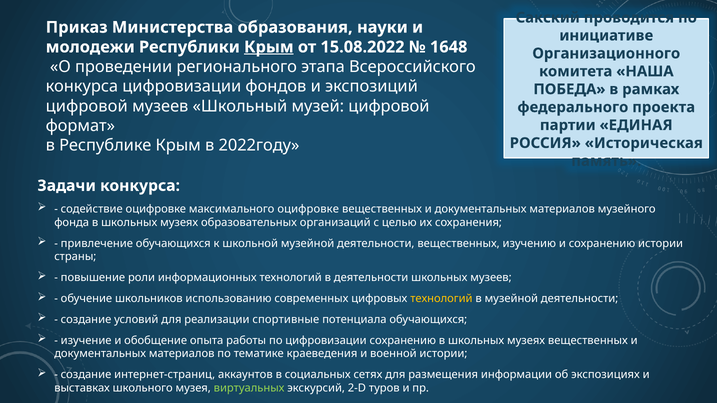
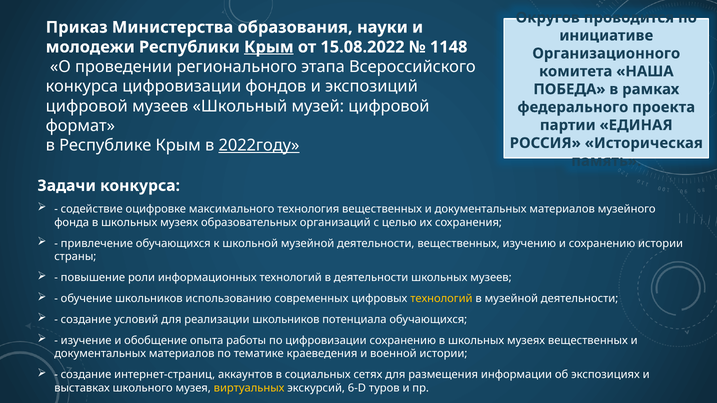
Сакский: Сакский -> Округов
1648: 1648 -> 1148
2022году underline: none -> present
максимального оцифровке: оцифровке -> технология
реализации спортивные: спортивные -> школьников
виртуальных colour: light green -> yellow
2-D: 2-D -> 6-D
